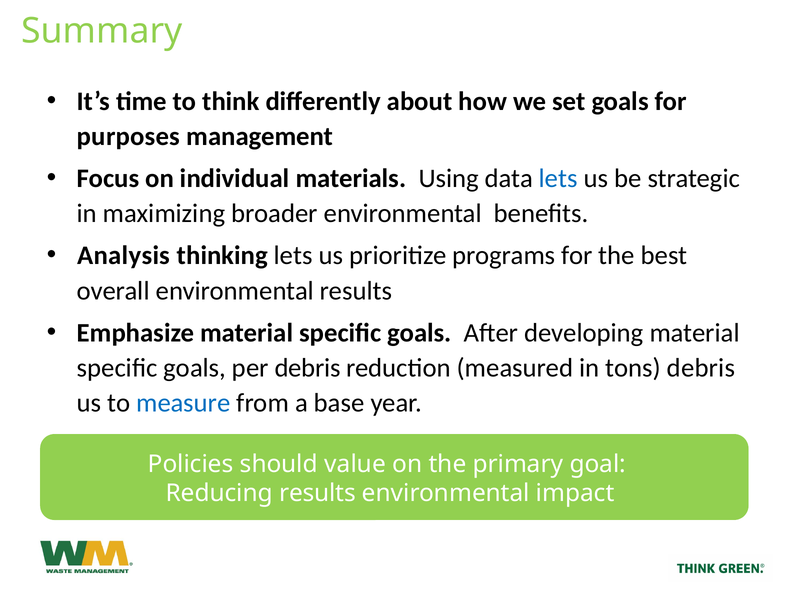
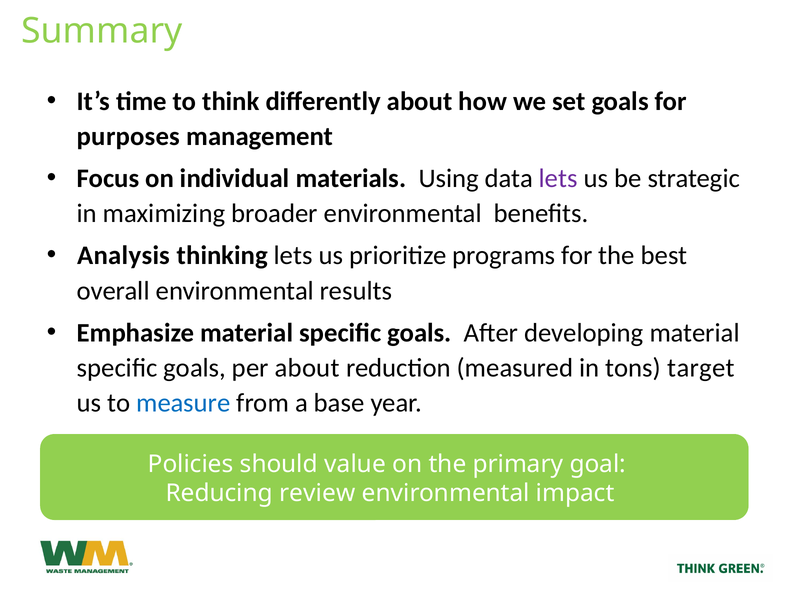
lets at (558, 179) colour: blue -> purple
per debris: debris -> about
tons debris: debris -> target
Reducing results: results -> review
